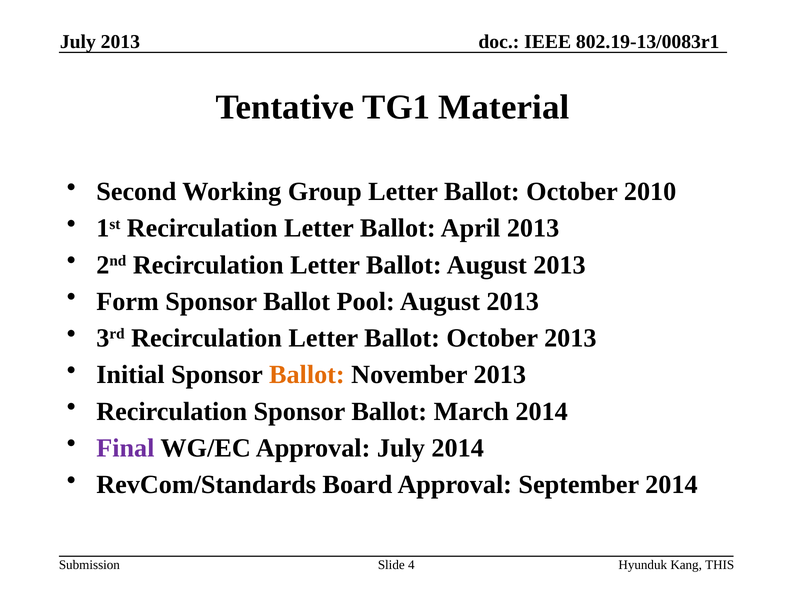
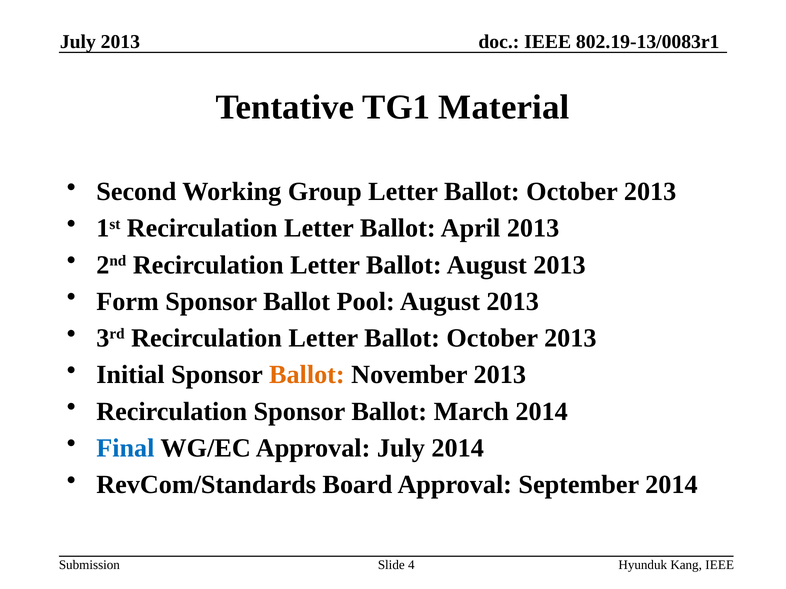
2010 at (650, 192): 2010 -> 2013
Final colour: purple -> blue
Kang THIS: THIS -> IEEE
